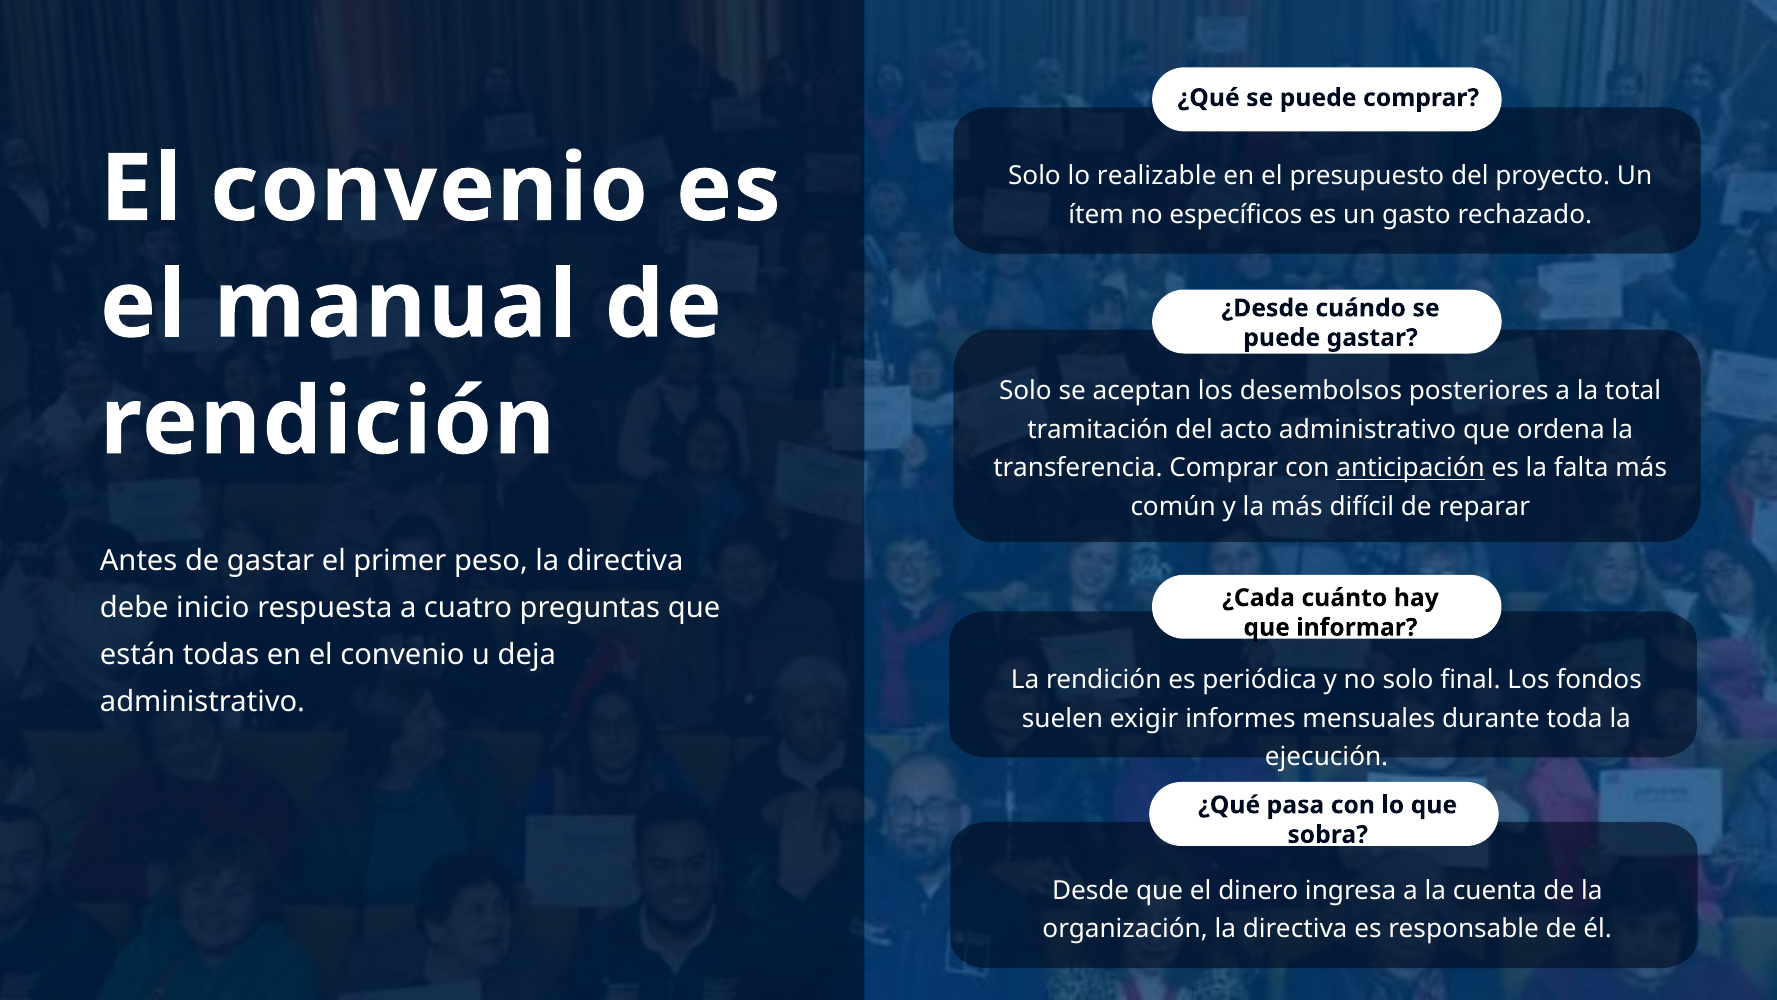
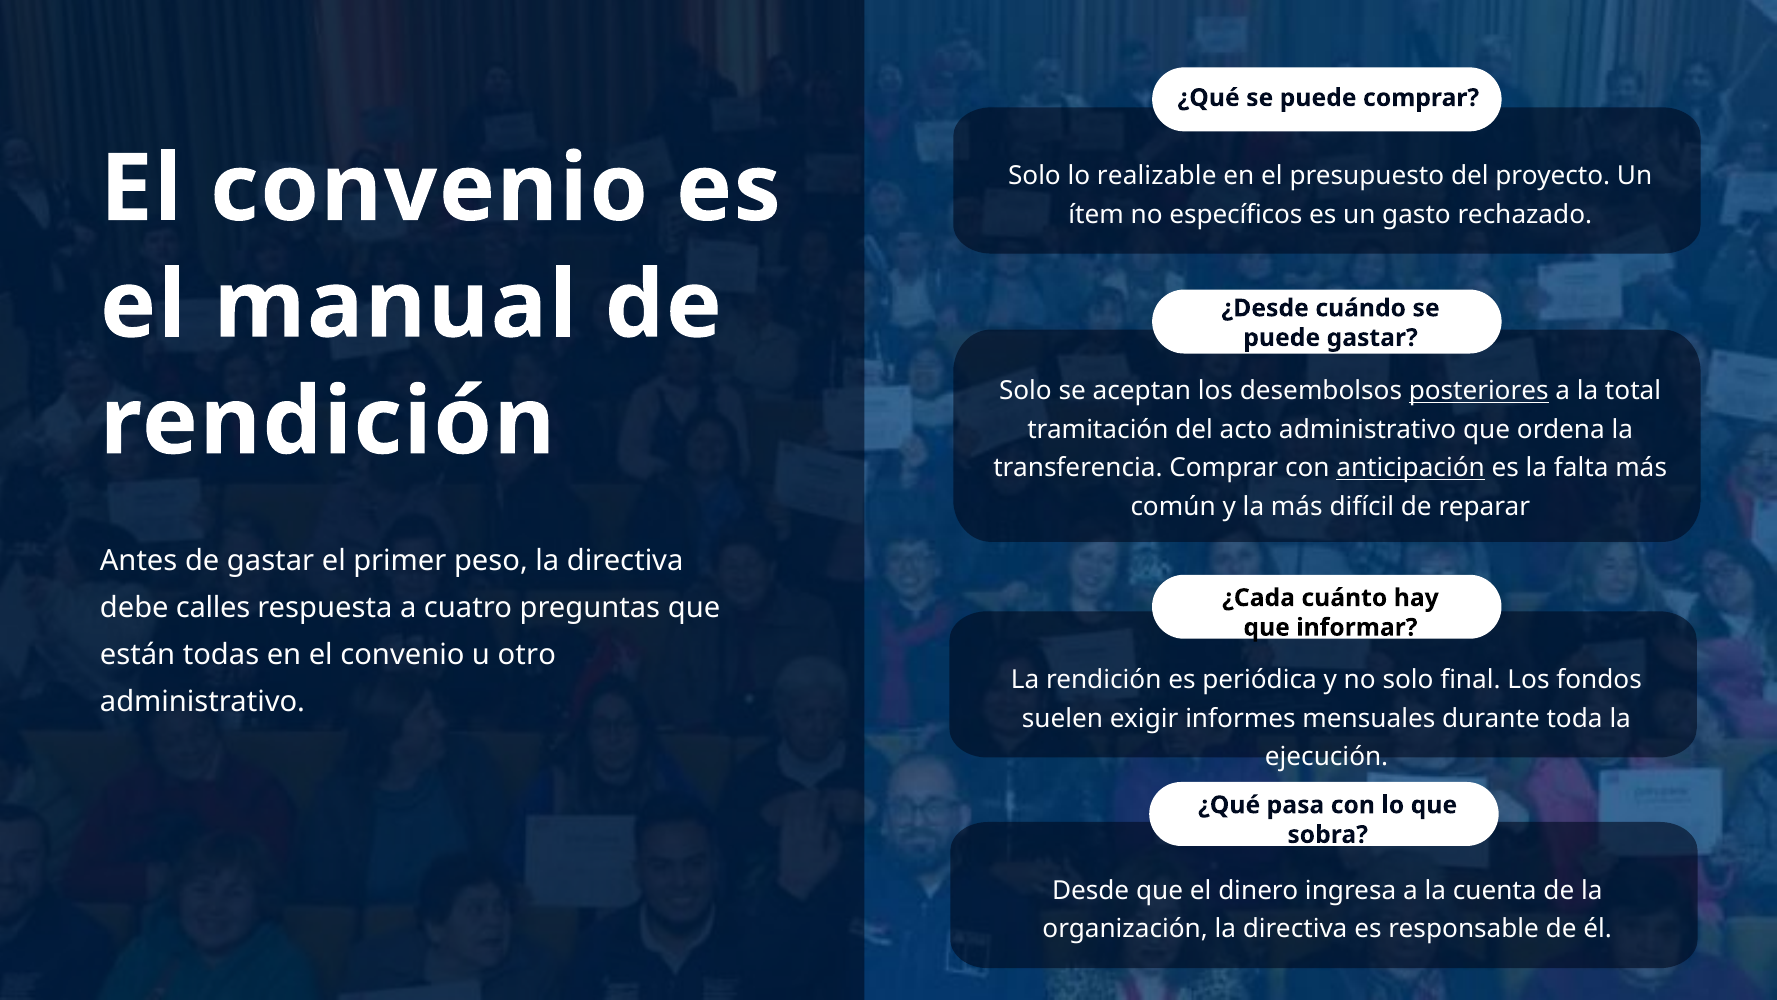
posteriores underline: none -> present
inicio: inicio -> calles
deja: deja -> otro
